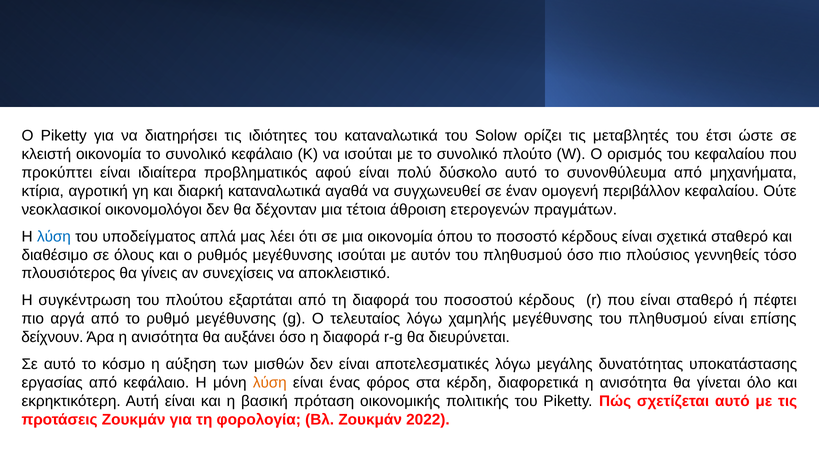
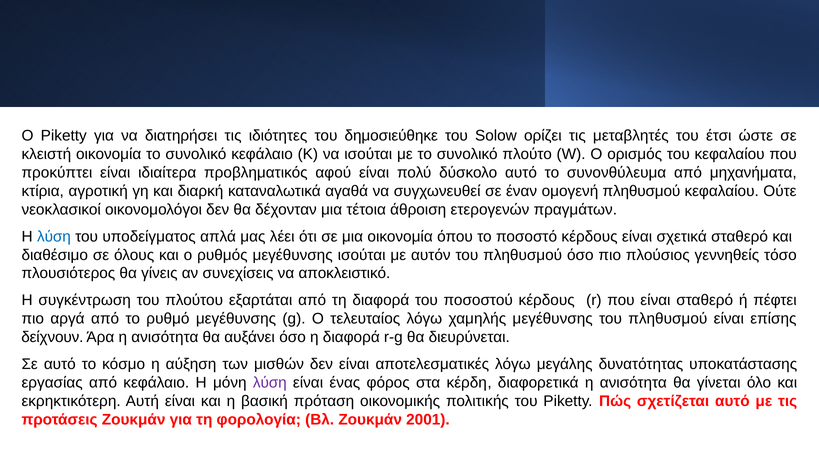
του καταναλωτικά: καταναλωτικά -> δημοσιεύθηκε
ομογενή περιβάλλον: περιβάλλον -> πληθυσμού
λύση at (270, 382) colour: orange -> purple
2022: 2022 -> 2001
